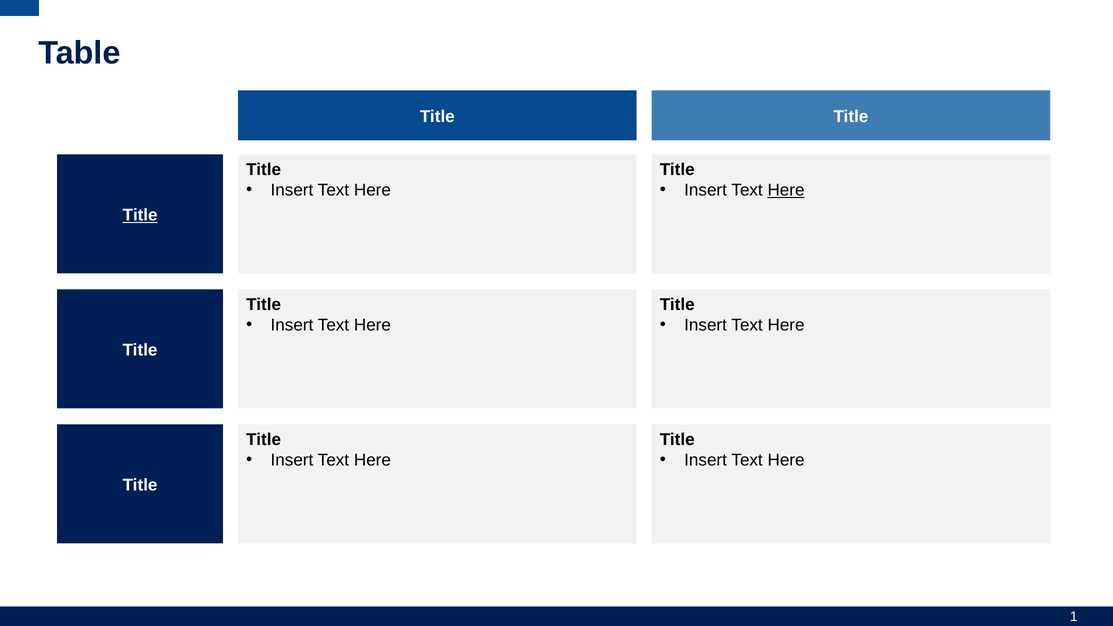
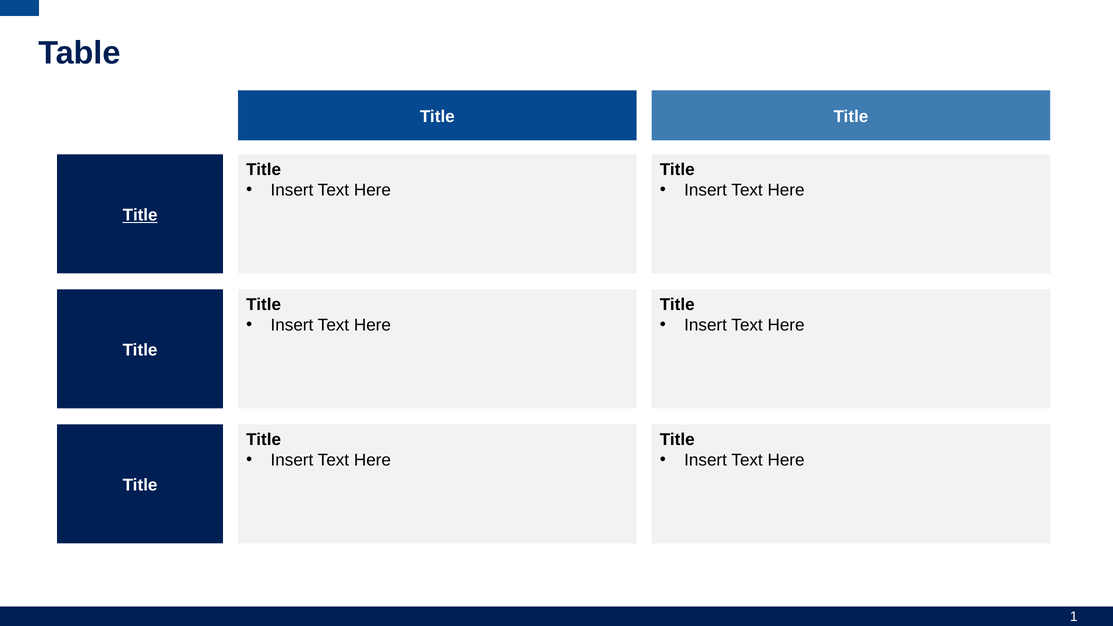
Here at (786, 190) underline: present -> none
